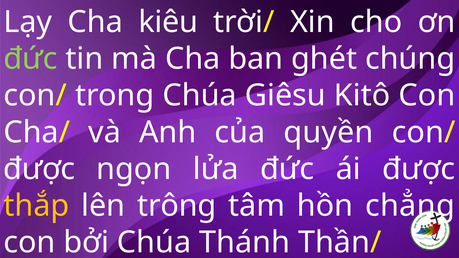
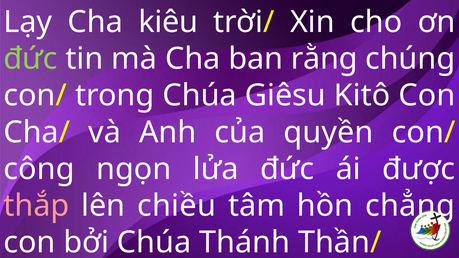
ghét: ghét -> rằng
được at (39, 169): được -> công
thắp colour: yellow -> pink
trông: trông -> chiều
